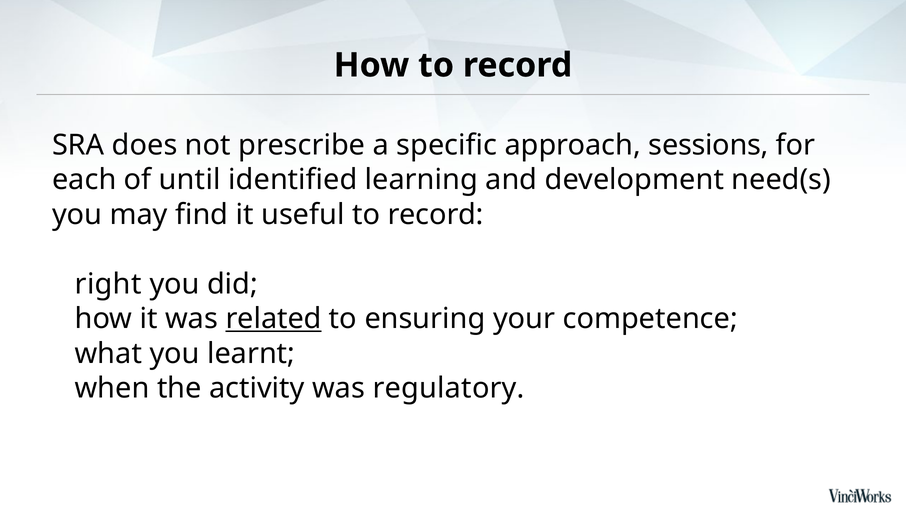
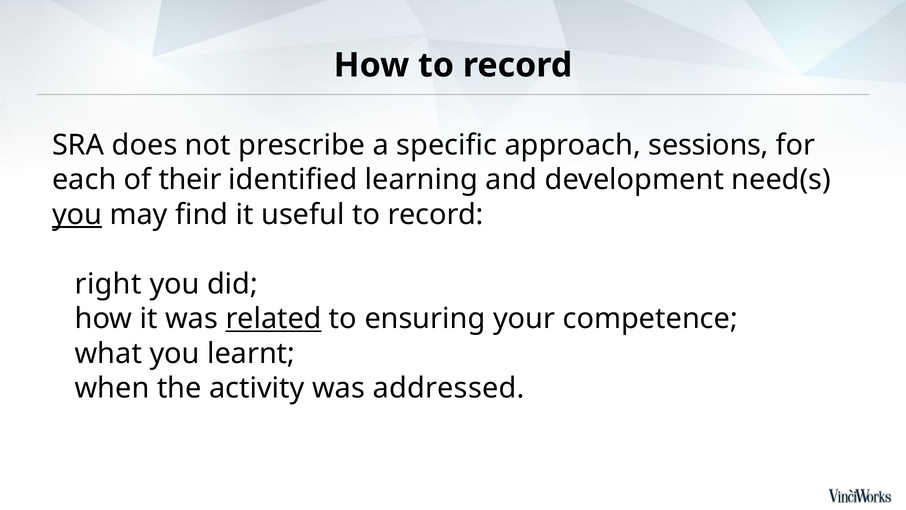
until: until -> their
you at (77, 214) underline: none -> present
regulatory: regulatory -> addressed
